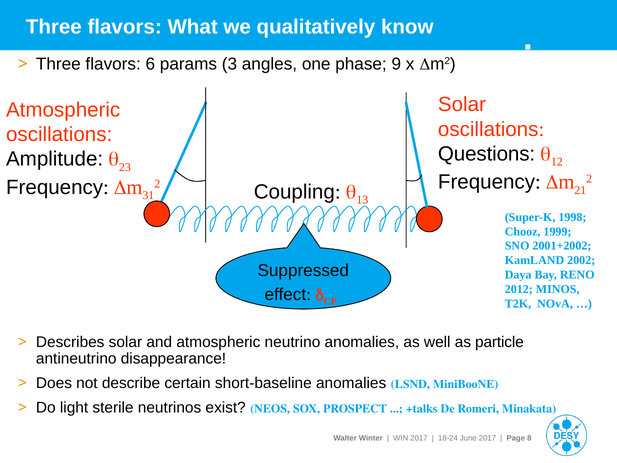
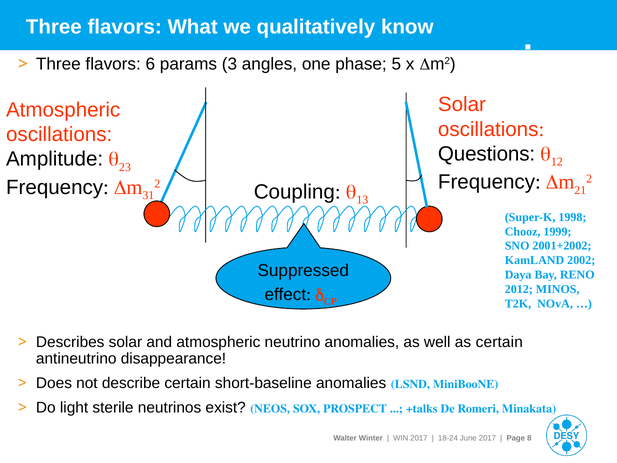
9: 9 -> 5
as particle: particle -> certain
